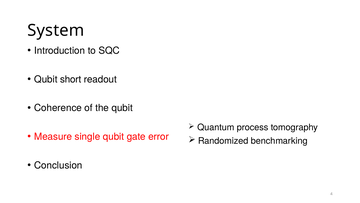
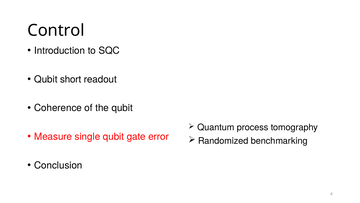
System: System -> Control
